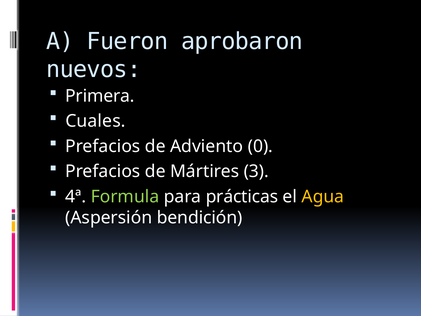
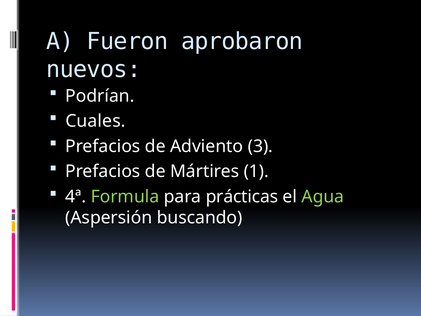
Primera: Primera -> Podrían
0: 0 -> 3
3: 3 -> 1
Agua colour: yellow -> light green
bendición: bendición -> buscando
